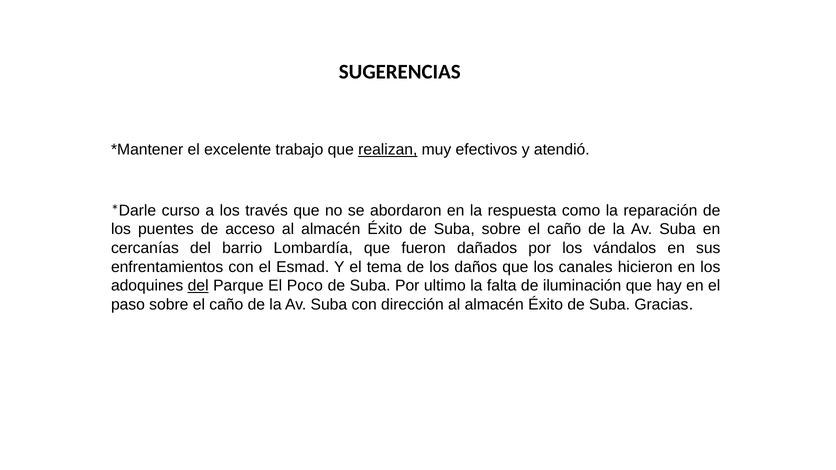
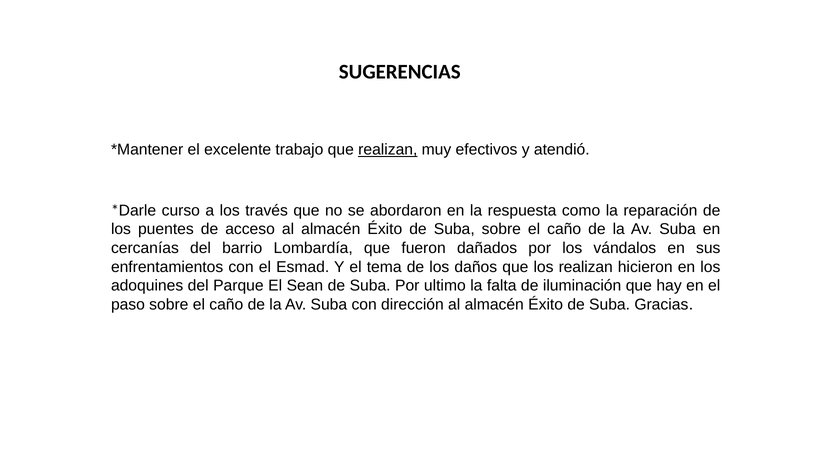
los canales: canales -> realizan
del at (198, 286) underline: present -> none
Poco: Poco -> Sean
